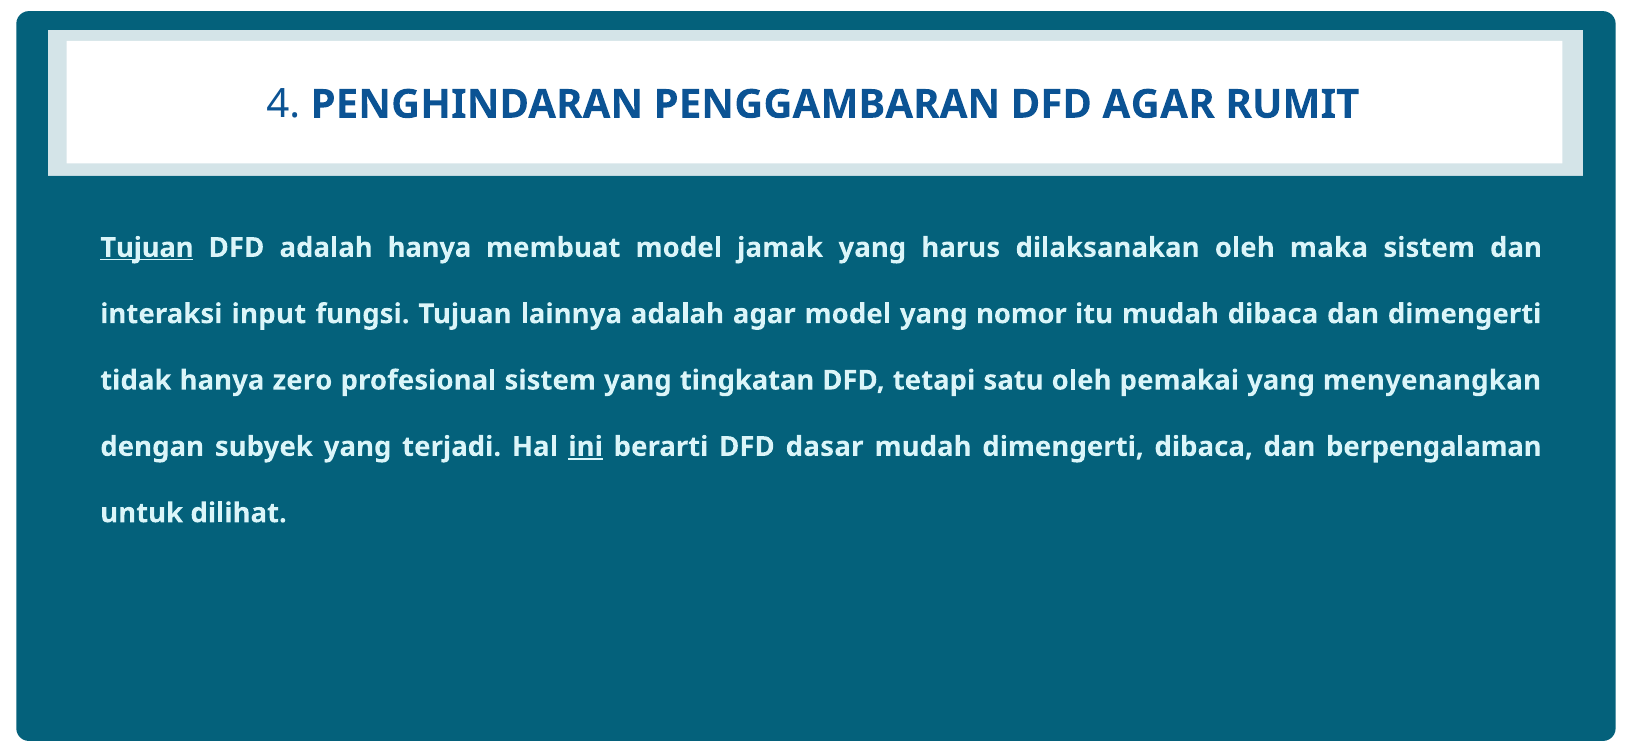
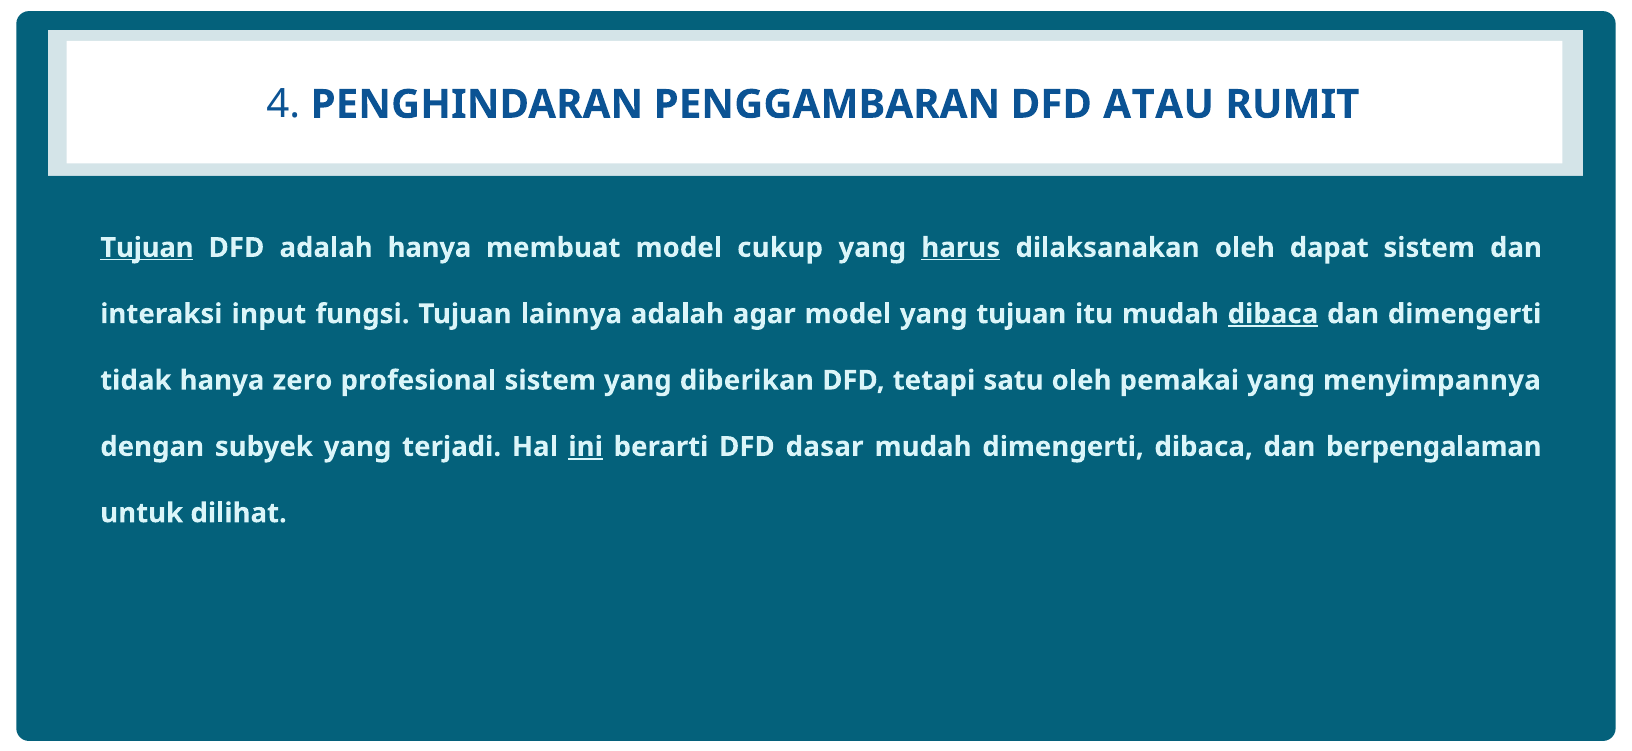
DFD AGAR: AGAR -> ATAU
jamak: jamak -> cukup
harus underline: none -> present
maka: maka -> dapat
yang nomor: nomor -> tujuan
dibaca at (1273, 314) underline: none -> present
tingkatan: tingkatan -> diberikan
menyenangkan: menyenangkan -> menyimpannya
